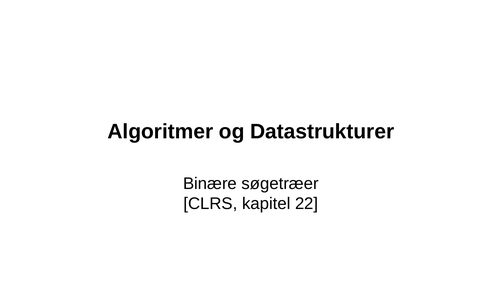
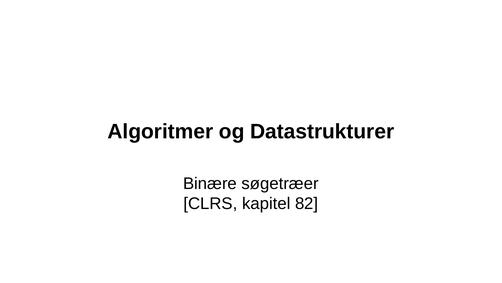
22: 22 -> 82
